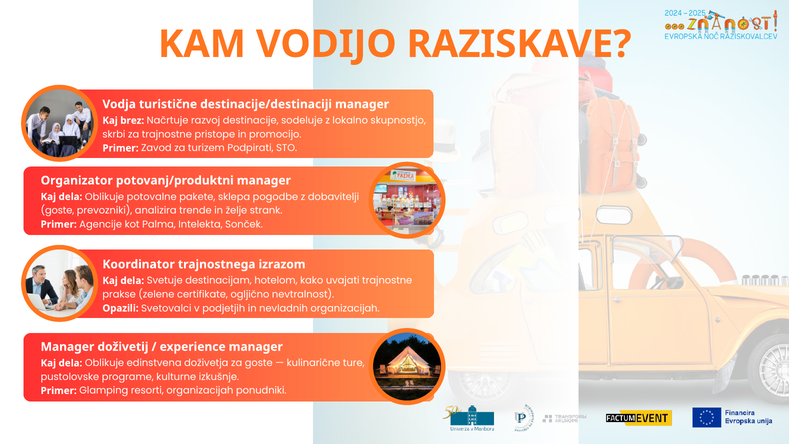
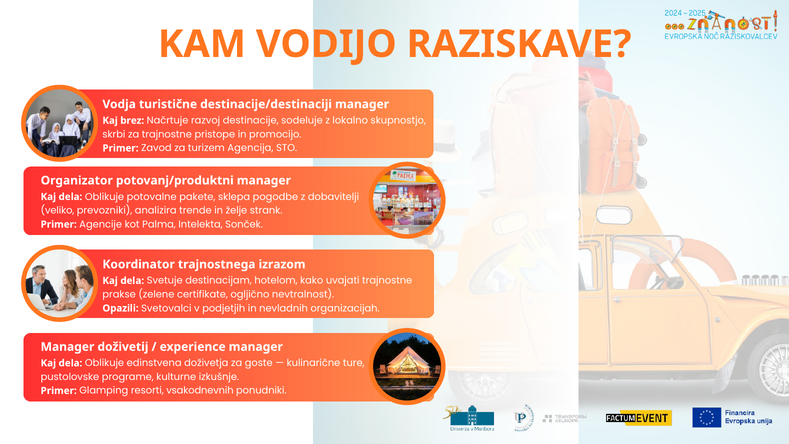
Podpirati: Podpirati -> Agencija
goste at (57, 210): goste -> veliko
resorti organizacijah: organizacijah -> vsakodnevnih
